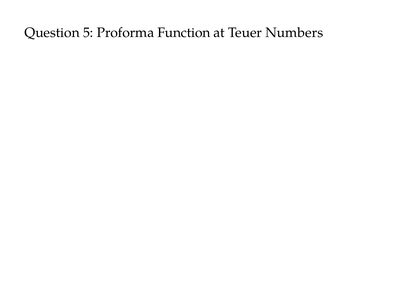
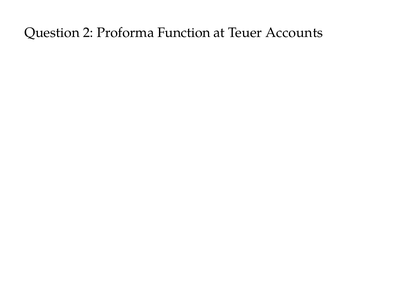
5: 5 -> 2
Numbers: Numbers -> Accounts
